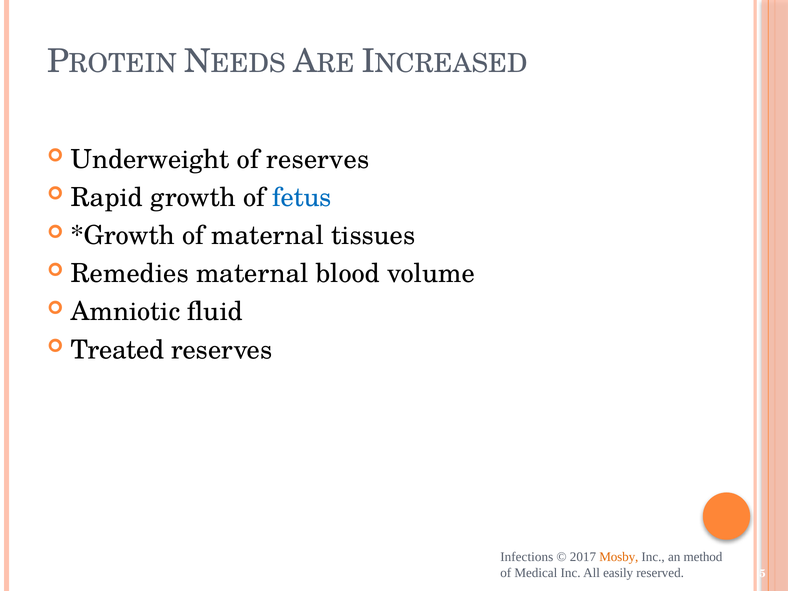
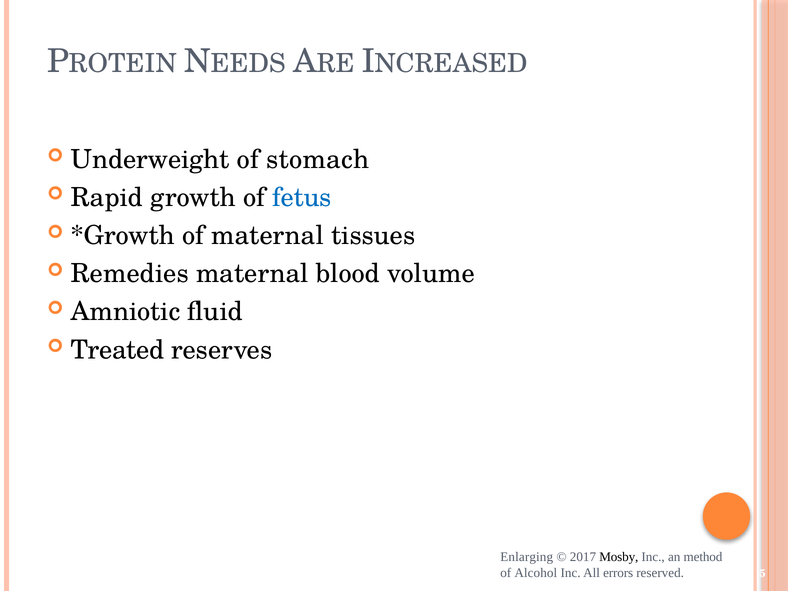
of reserves: reserves -> stomach
Infections: Infections -> Enlarging
Mosby colour: orange -> black
Medical: Medical -> Alcohol
easily: easily -> errors
